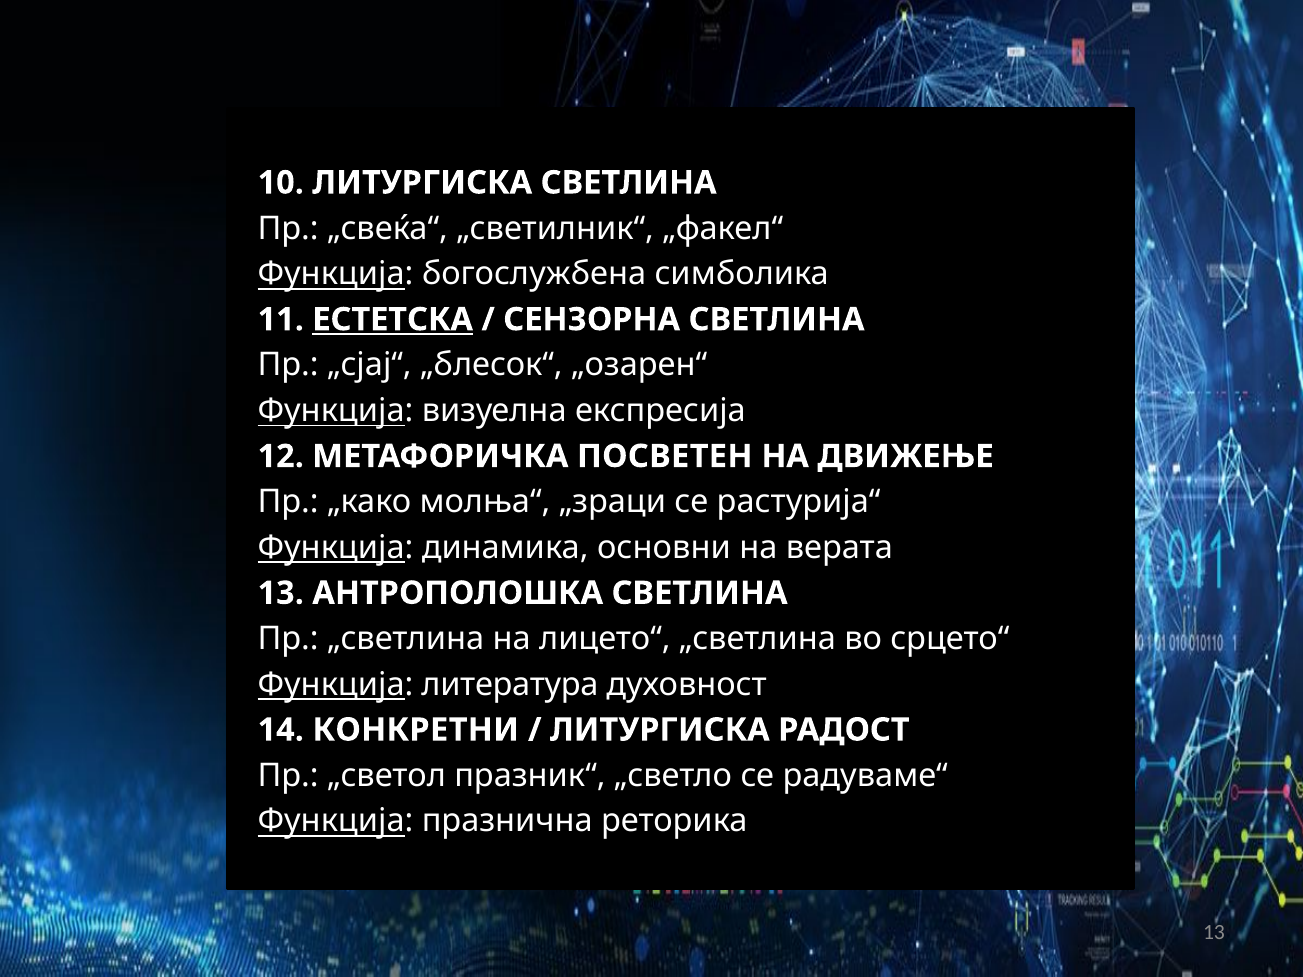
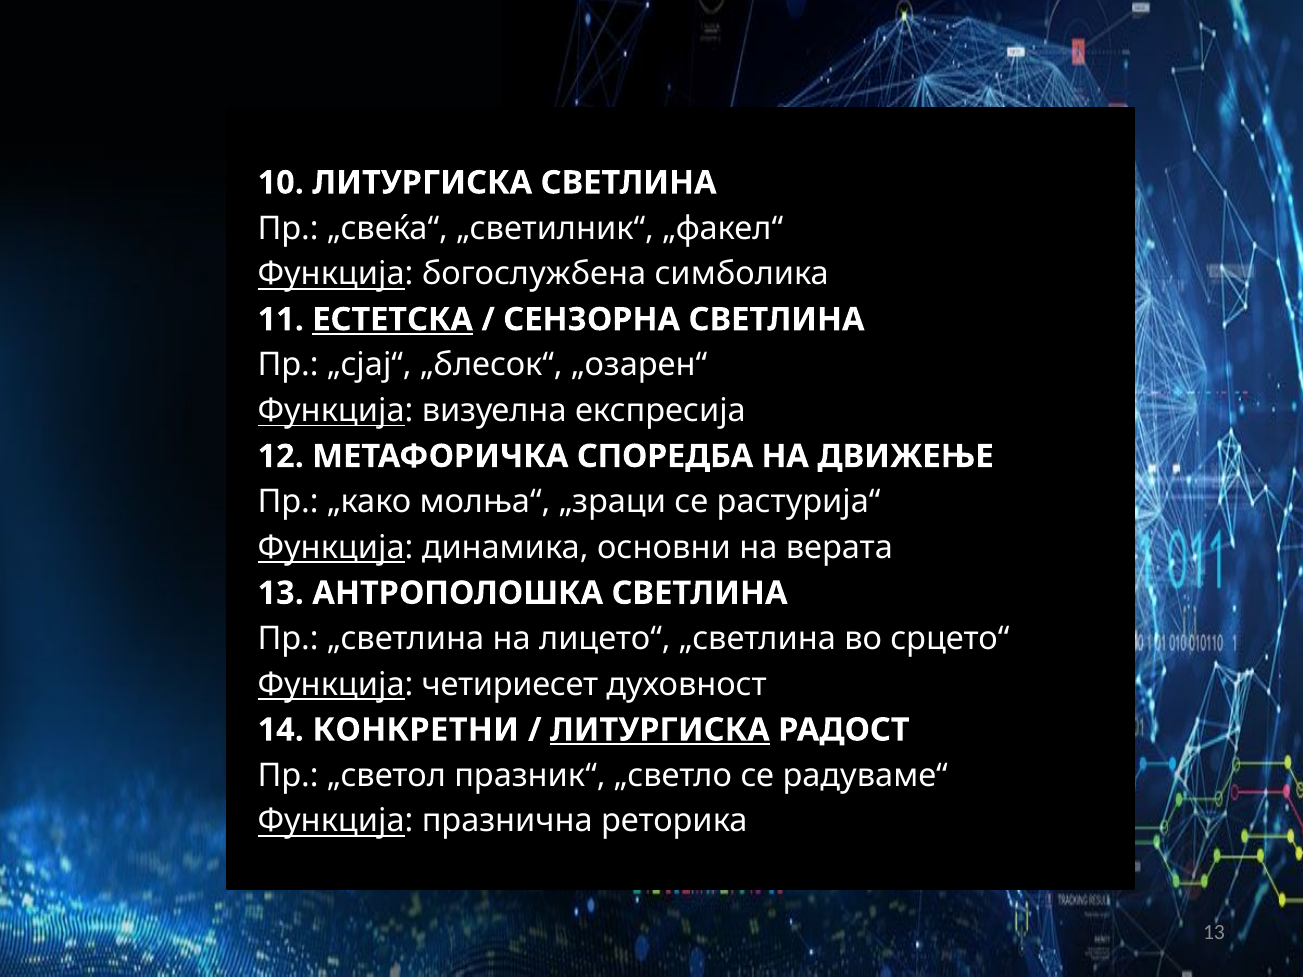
ПОСВЕТЕН: ПОСВЕТЕН -> СПОРЕДБА
литература: литература -> четириесет
ЛИТУРГИСКА at (660, 730) underline: none -> present
